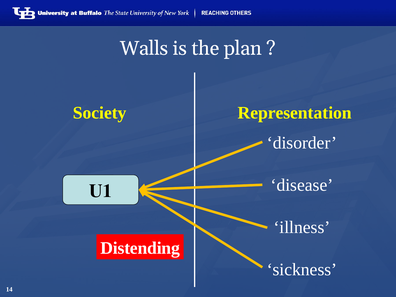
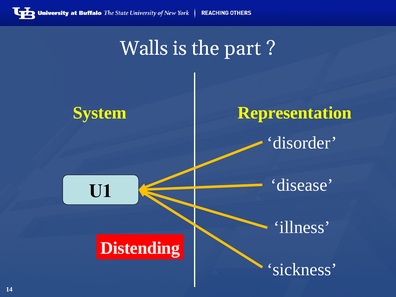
plan: plan -> part
Society: Society -> System
